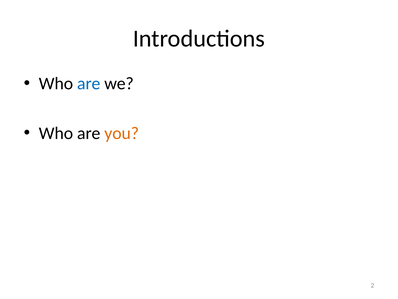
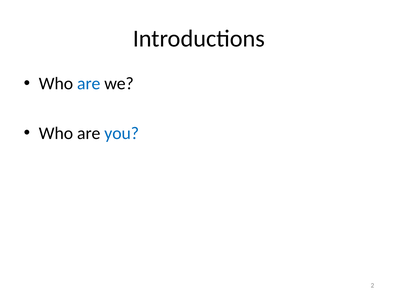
you colour: orange -> blue
